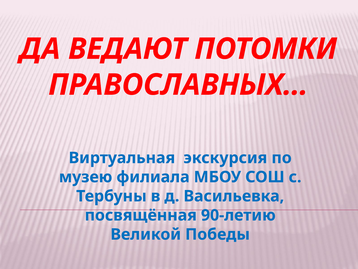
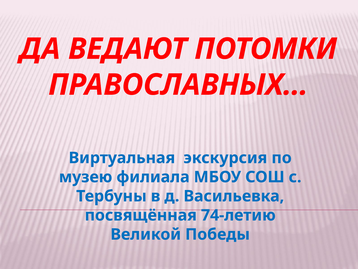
90-летию: 90-летию -> 74-летию
